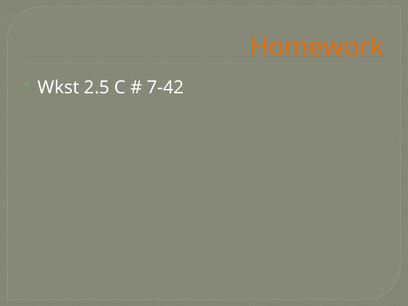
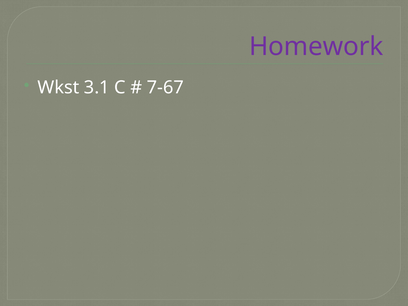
Homework colour: orange -> purple
2.5: 2.5 -> 3.1
7-42: 7-42 -> 7-67
